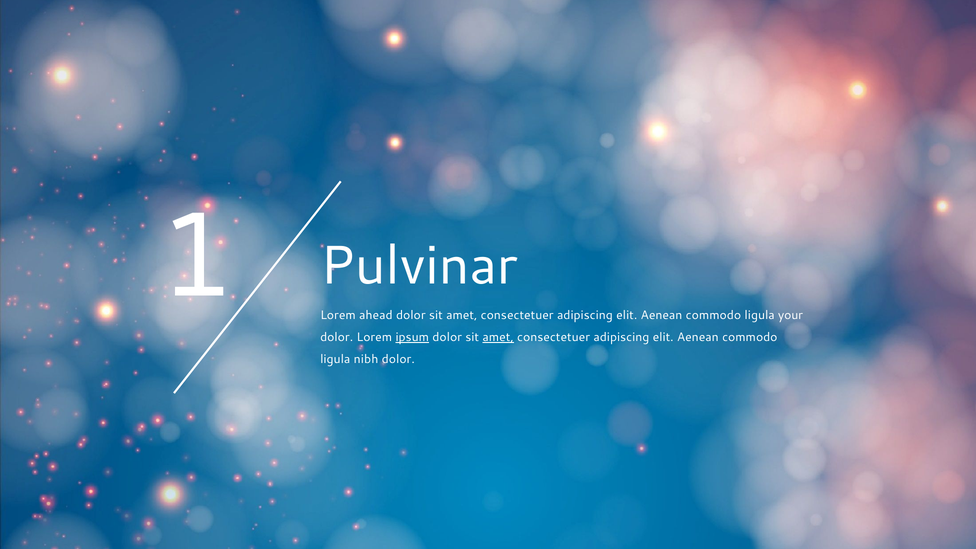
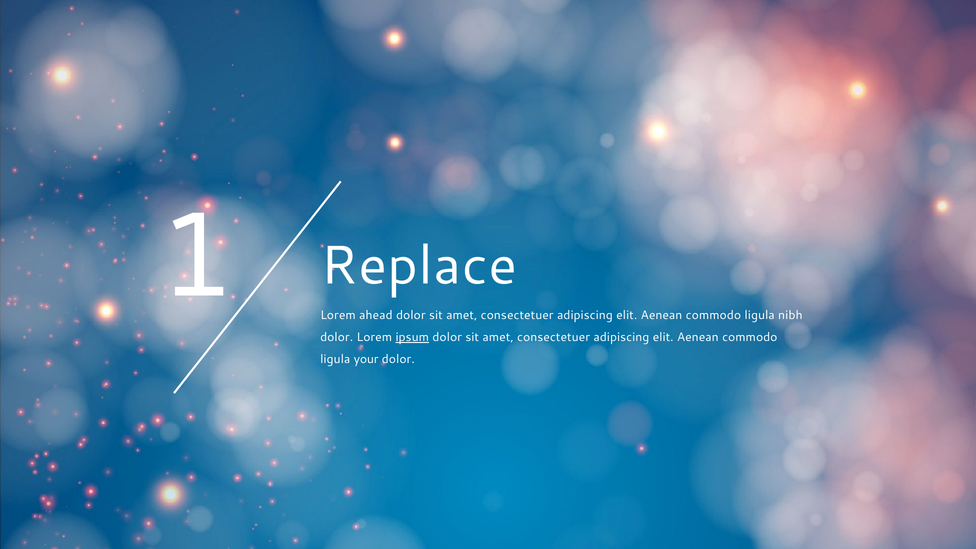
Pulvinar: Pulvinar -> Replace
your: your -> nibh
amet at (498, 337) underline: present -> none
nibh: nibh -> your
